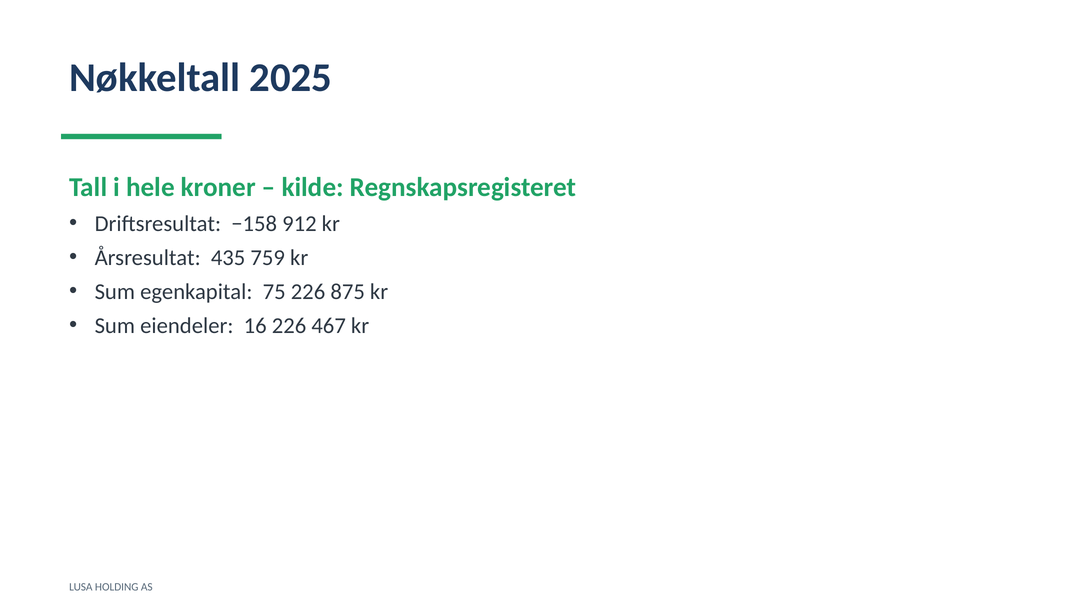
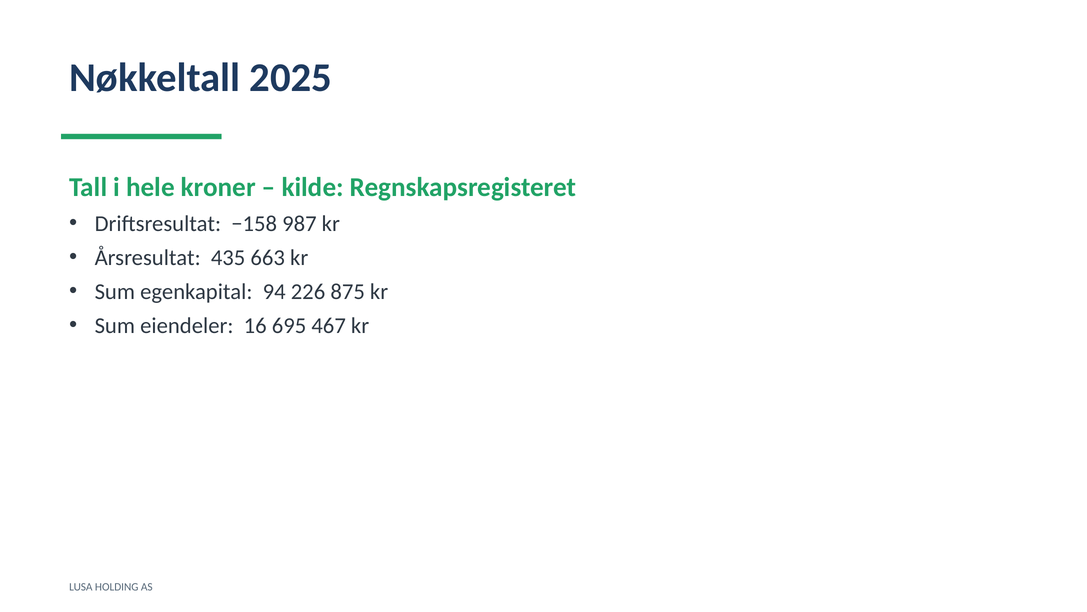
912: 912 -> 987
759: 759 -> 663
75: 75 -> 94
16 226: 226 -> 695
